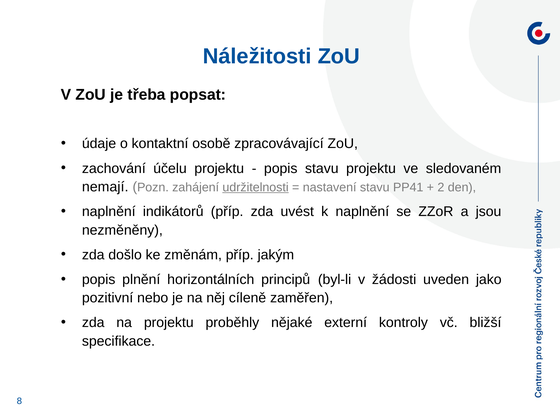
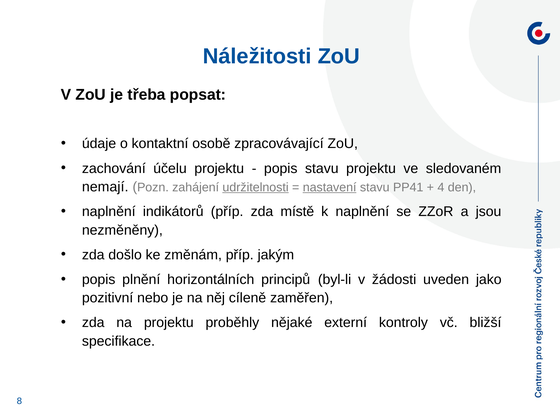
nastavení underline: none -> present
2: 2 -> 4
uvést: uvést -> místě
